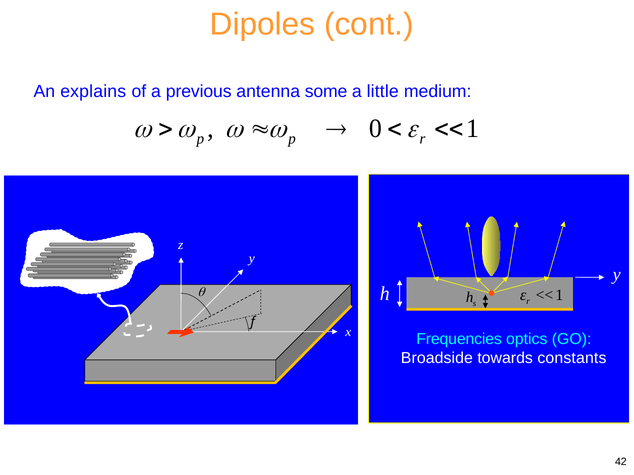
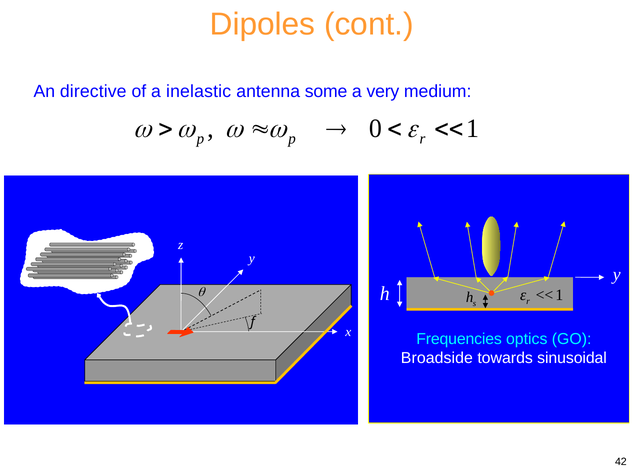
explains: explains -> directive
previous: previous -> inelastic
little: little -> very
constants: constants -> sinusoidal
